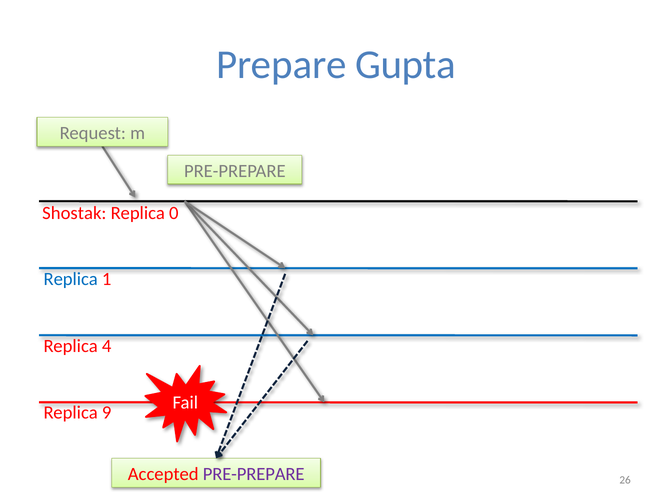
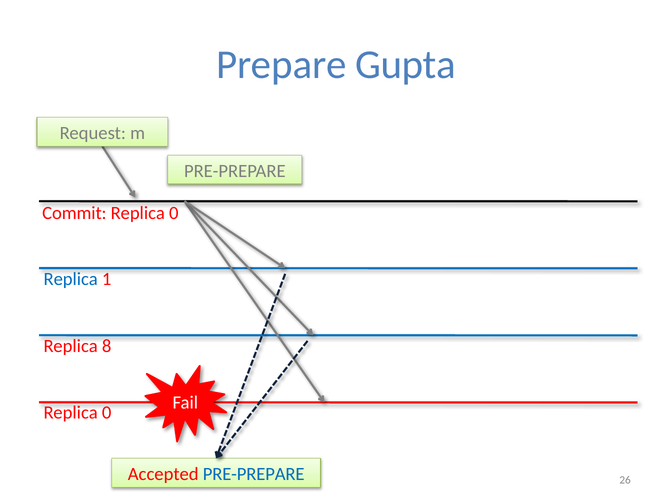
Shostak: Shostak -> Commit
4: 4 -> 8
9 at (107, 413): 9 -> 0
PRE-PREPARE at (254, 474) colour: purple -> blue
